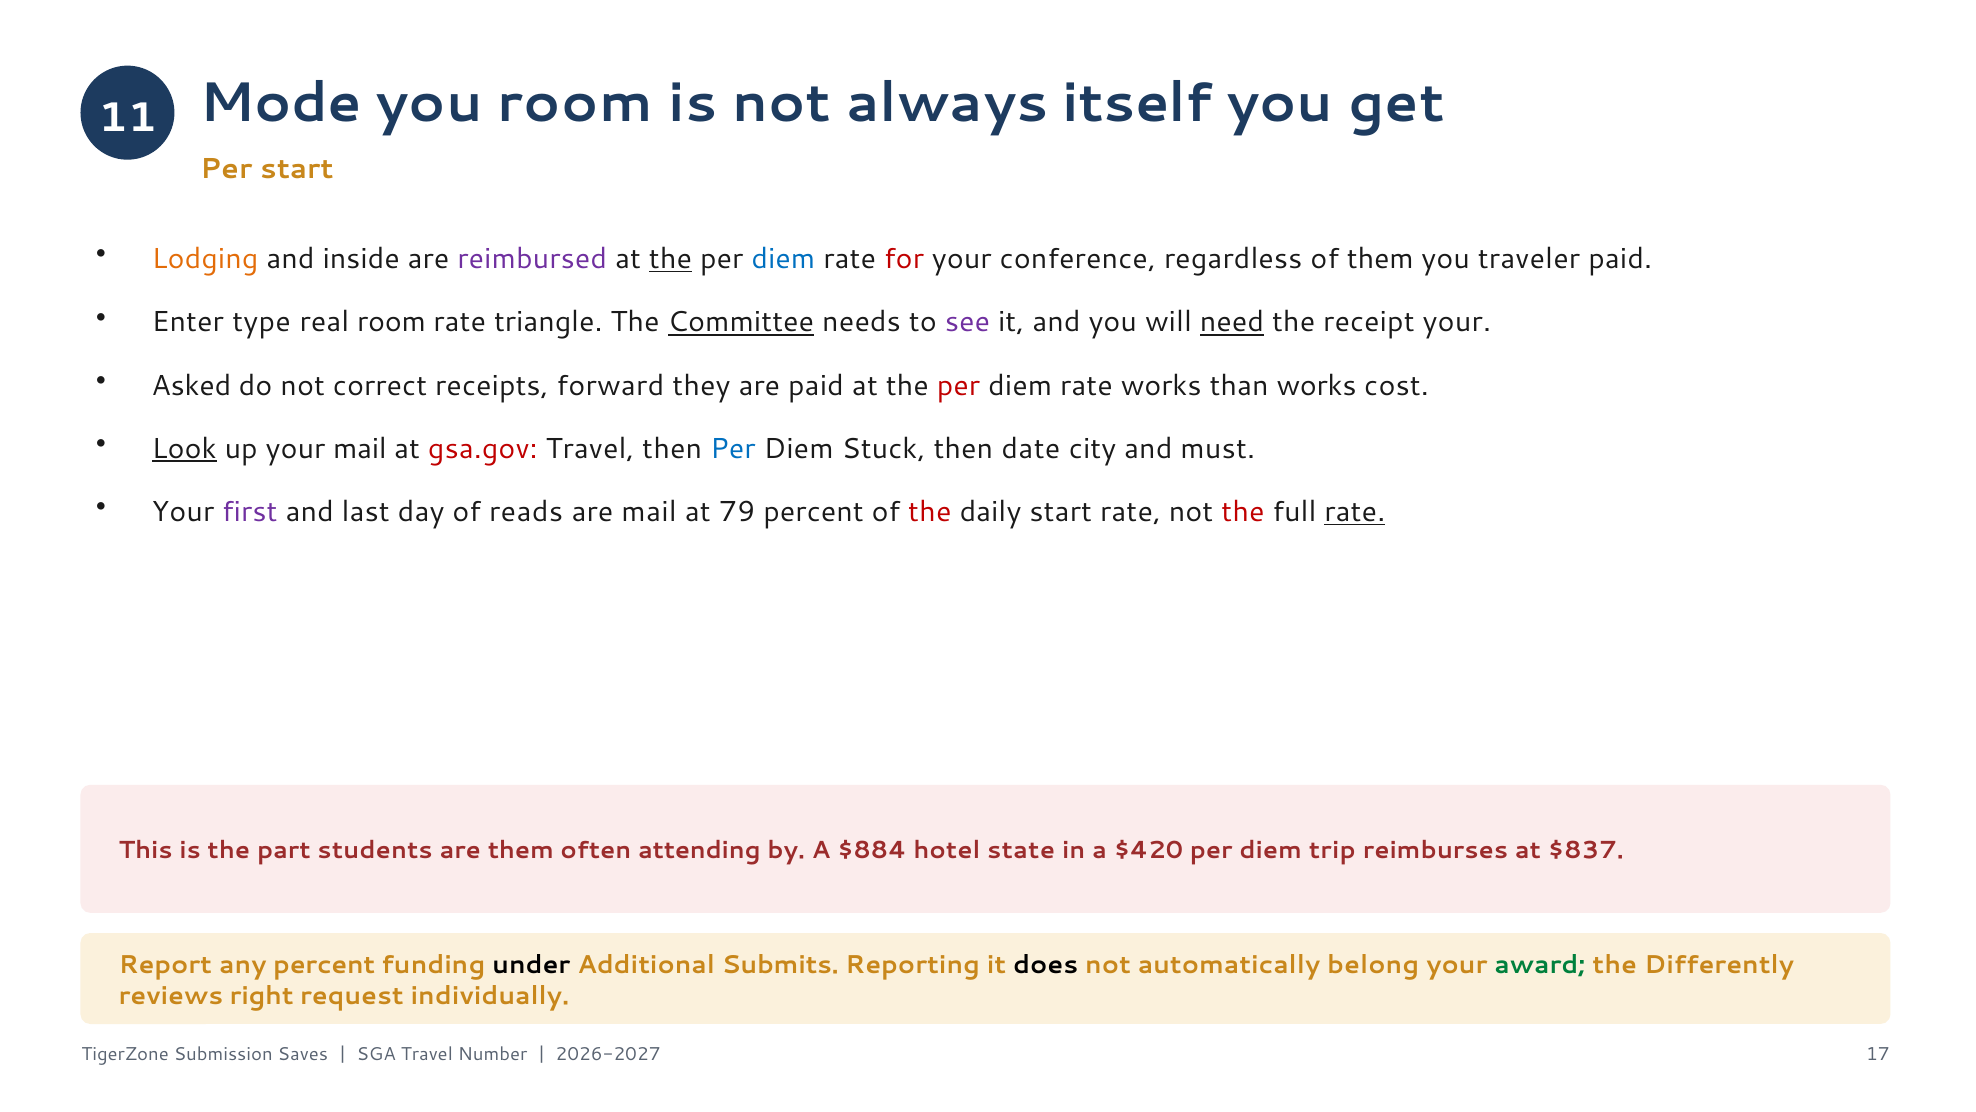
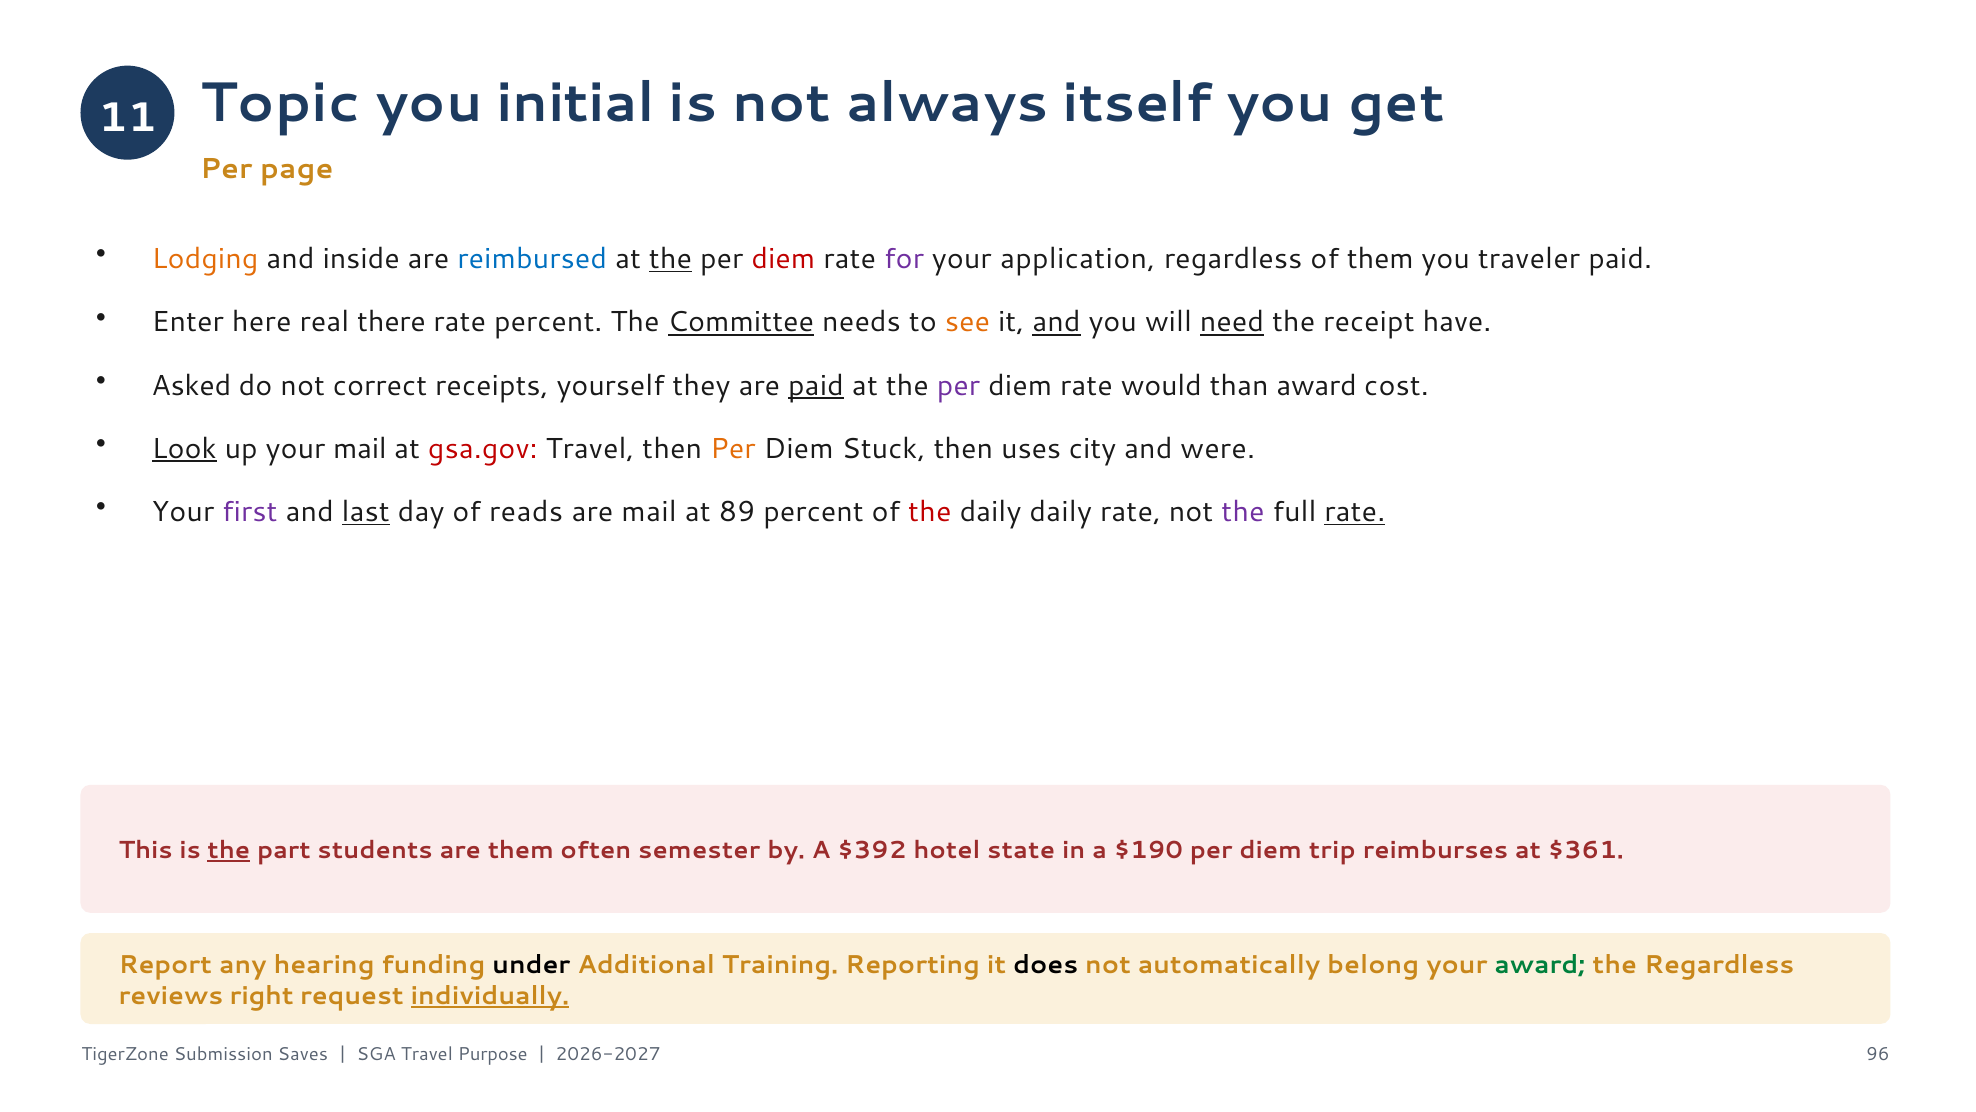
Mode: Mode -> Topic
you room: room -> initial
Per start: start -> page
reimbursed colour: purple -> blue
diem at (783, 259) colour: blue -> red
for colour: red -> purple
conference: conference -> application
type: type -> here
real room: room -> there
rate triangle: triangle -> percent
see colour: purple -> orange
and at (1056, 322) underline: none -> present
receipt your: your -> have
forward: forward -> yourself
paid at (816, 385) underline: none -> present
per at (958, 385) colour: red -> purple
rate works: works -> would
than works: works -> award
Per at (733, 449) colour: blue -> orange
date: date -> uses
must: must -> were
last underline: none -> present
79: 79 -> 89
daily start: start -> daily
the at (1243, 512) colour: red -> purple
the at (229, 850) underline: none -> present
attending: attending -> semester
$884: $884 -> $392
$420: $420 -> $190
$837: $837 -> $361
any percent: percent -> hearing
Submits: Submits -> Training
the Differently: Differently -> Regardless
individually underline: none -> present
Number: Number -> Purpose
17: 17 -> 96
